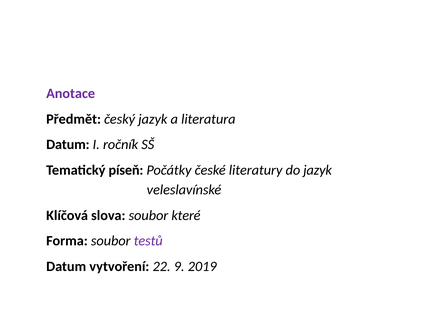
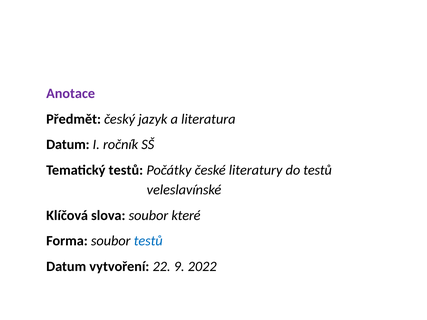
Tematický píseň: píseň -> testů
do jazyk: jazyk -> testů
testů at (148, 241) colour: purple -> blue
2019: 2019 -> 2022
